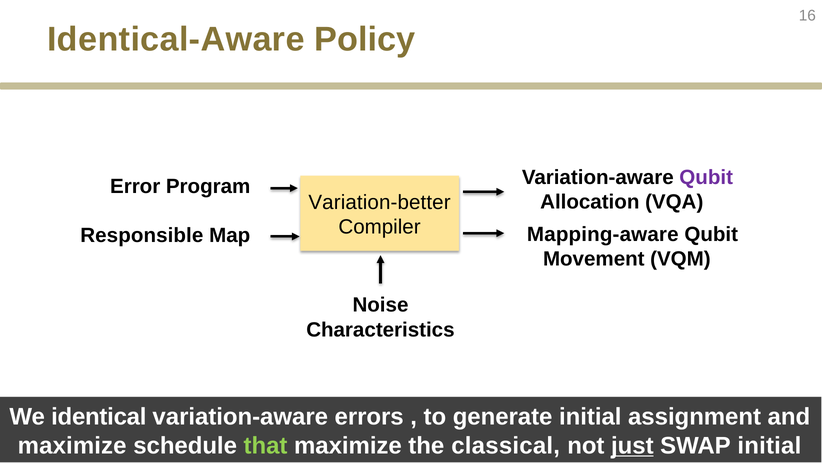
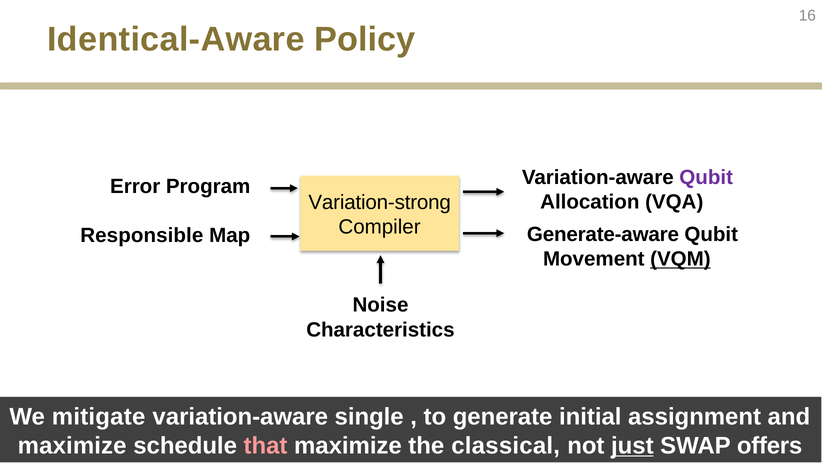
Variation-better: Variation-better -> Variation-strong
Mapping-aware: Mapping-aware -> Generate-aware
VQM underline: none -> present
identical: identical -> mitigate
errors: errors -> single
that colour: light green -> pink
SWAP initial: initial -> offers
